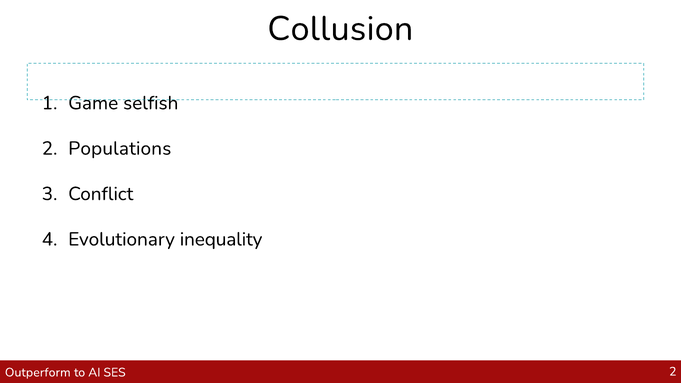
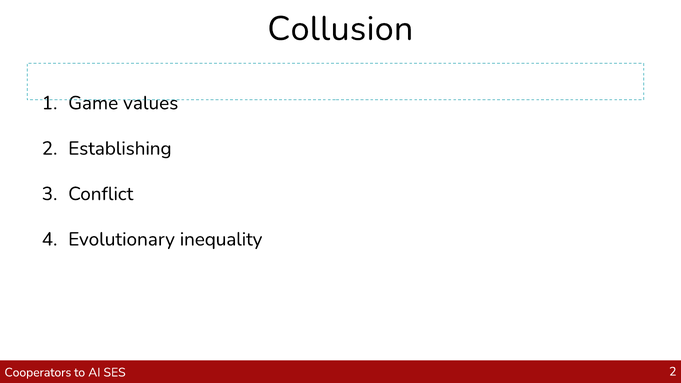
selfish: selfish -> values
Populations: Populations -> Establishing
Outperform: Outperform -> Cooperators
